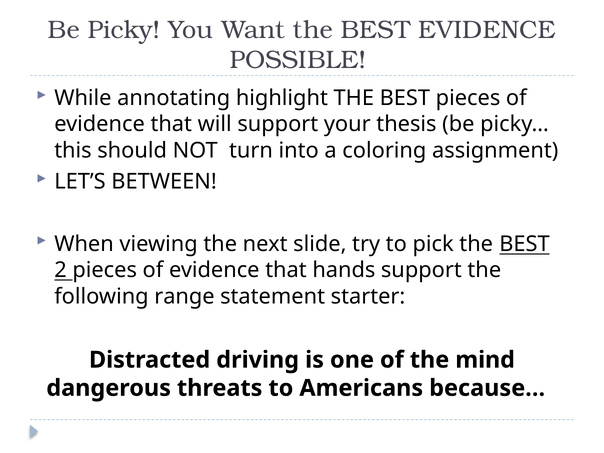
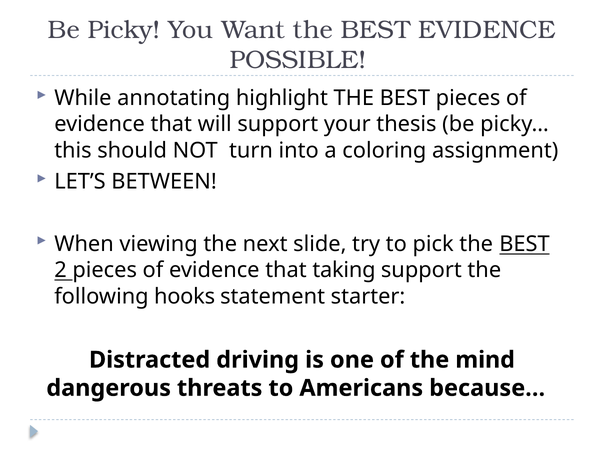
hands: hands -> taking
range: range -> hooks
